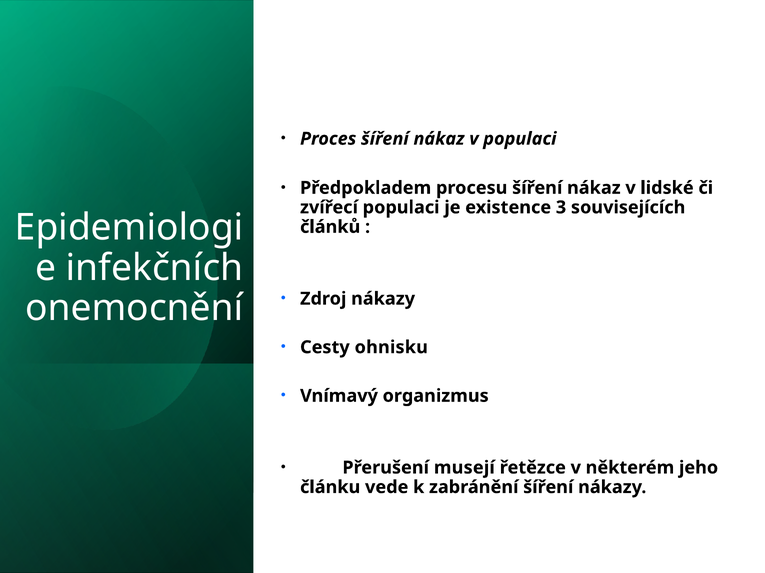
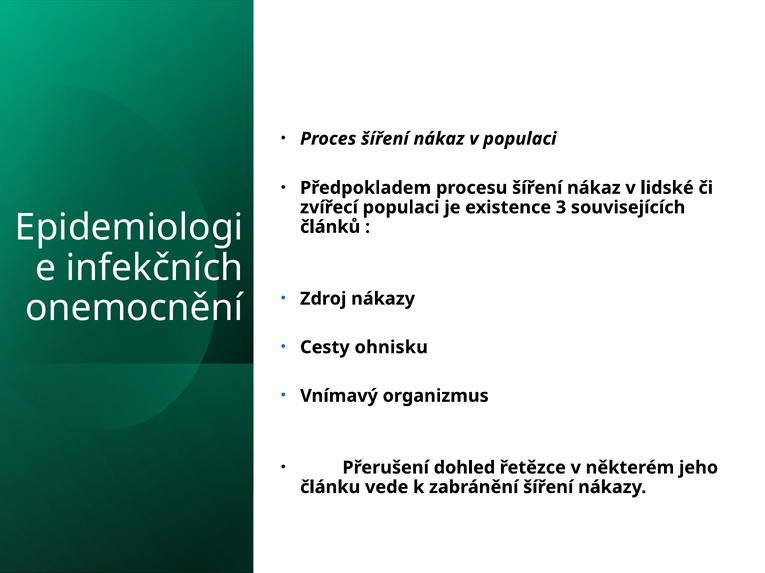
musejí: musejí -> dohled
